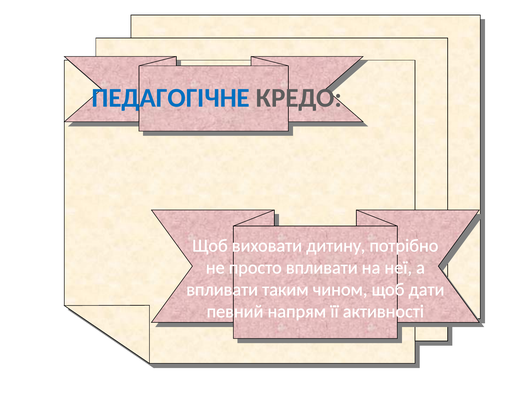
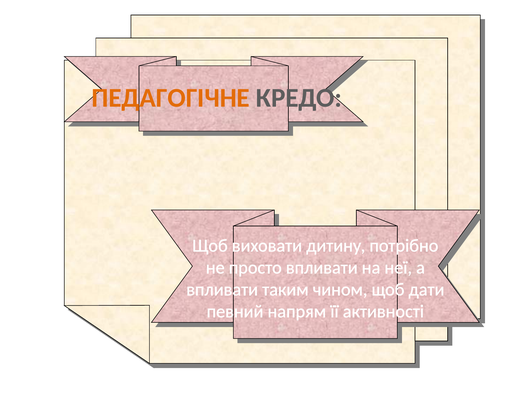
ПЕДАГОГІЧНЕ colour: blue -> orange
